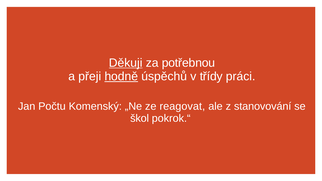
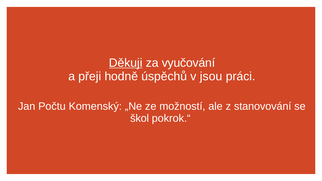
potřebnou: potřebnou -> vyučování
hodně underline: present -> none
třídy: třídy -> jsou
reagovat: reagovat -> možností
